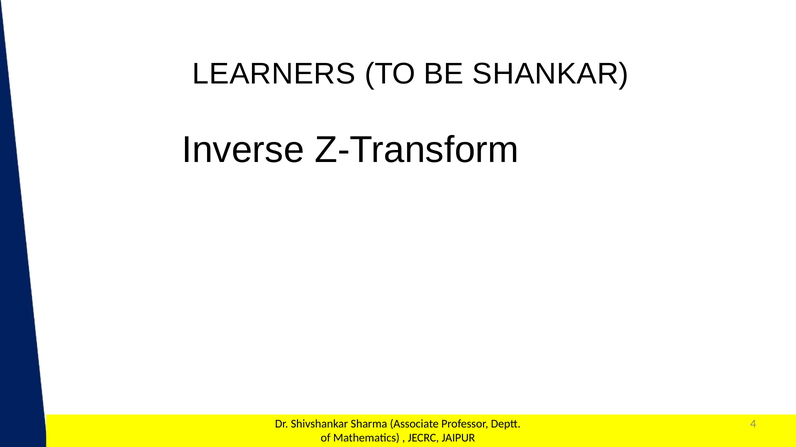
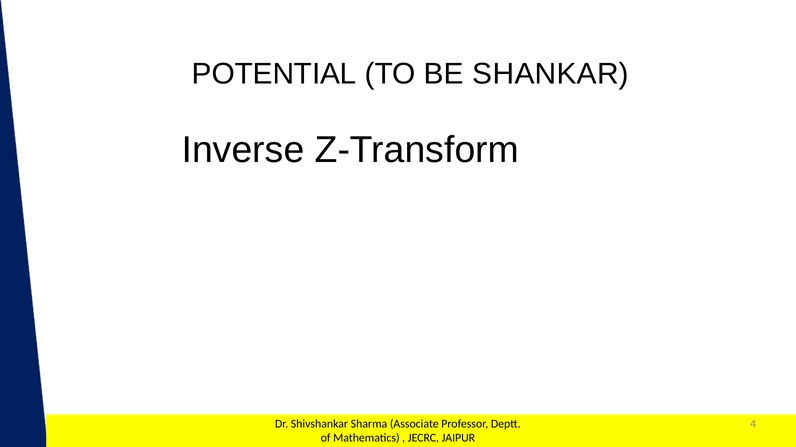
LEARNERS: LEARNERS -> POTENTIAL
